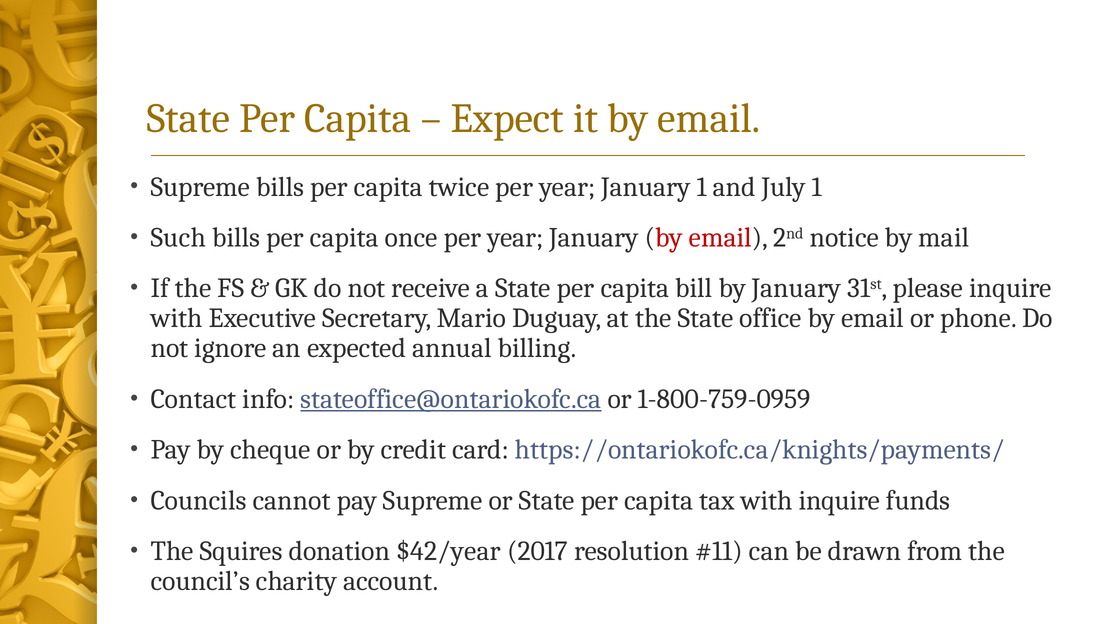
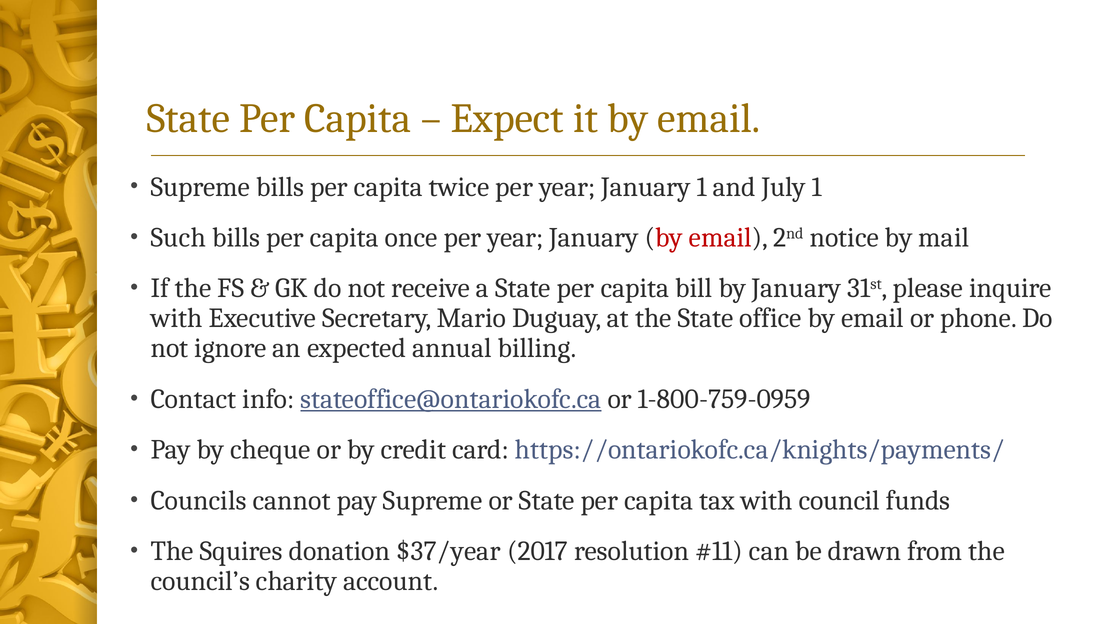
with inquire: inquire -> council
$42/year: $42/year -> $37/year
